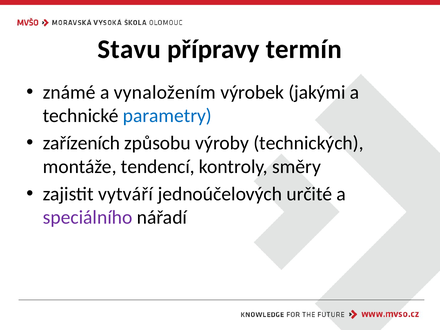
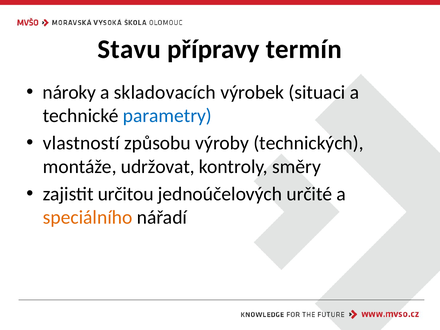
známé: známé -> nároky
vynaložením: vynaložením -> skladovacích
jakými: jakými -> situaci
zařízeních: zařízeních -> vlastností
tendencí: tendencí -> udržovat
vytváří: vytváří -> určitou
speciálního colour: purple -> orange
